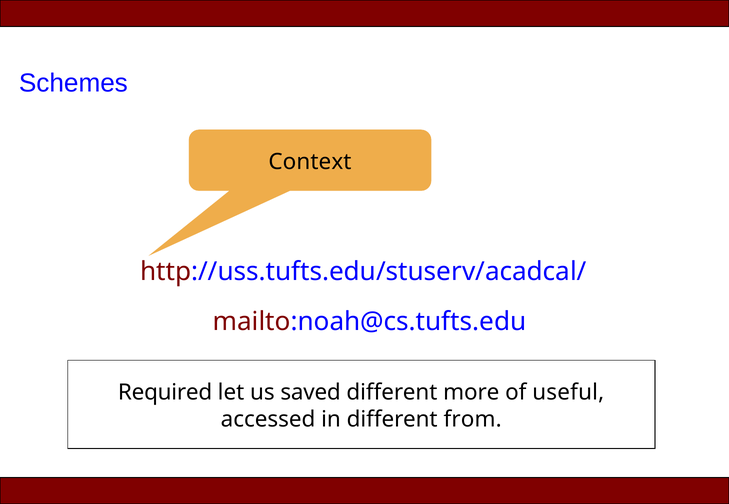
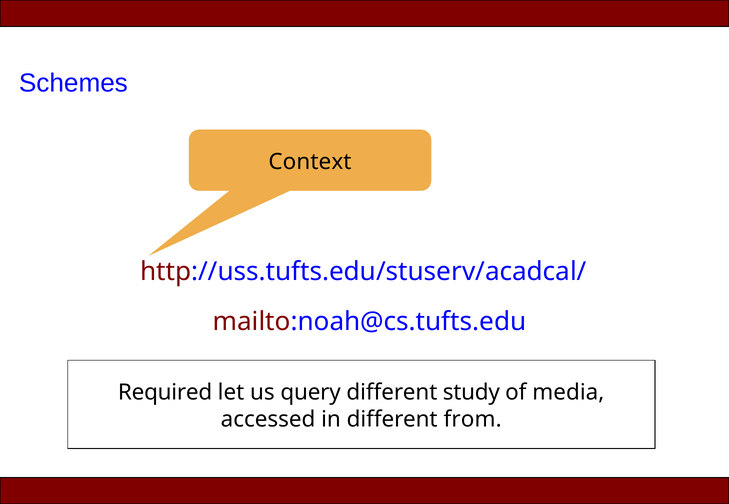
saved: saved -> query
more: more -> study
useful: useful -> media
